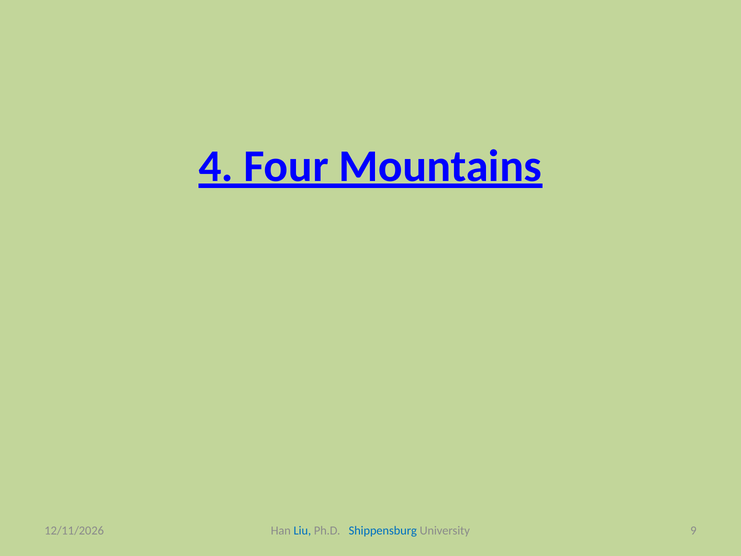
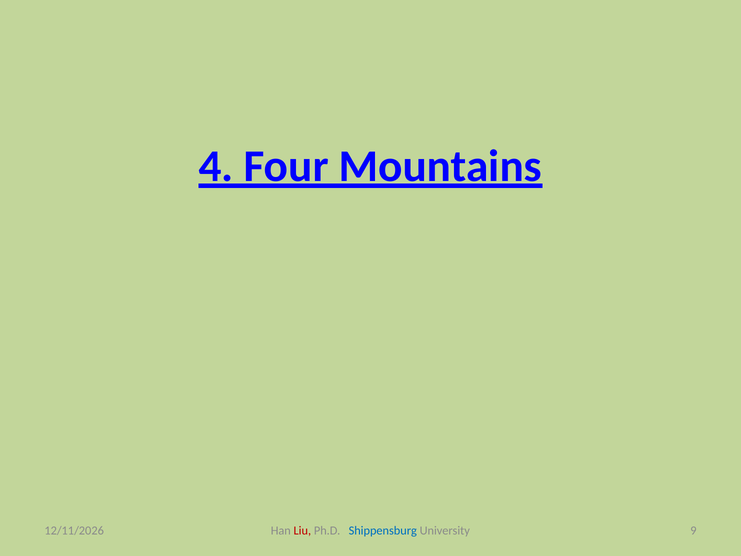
Liu colour: blue -> red
